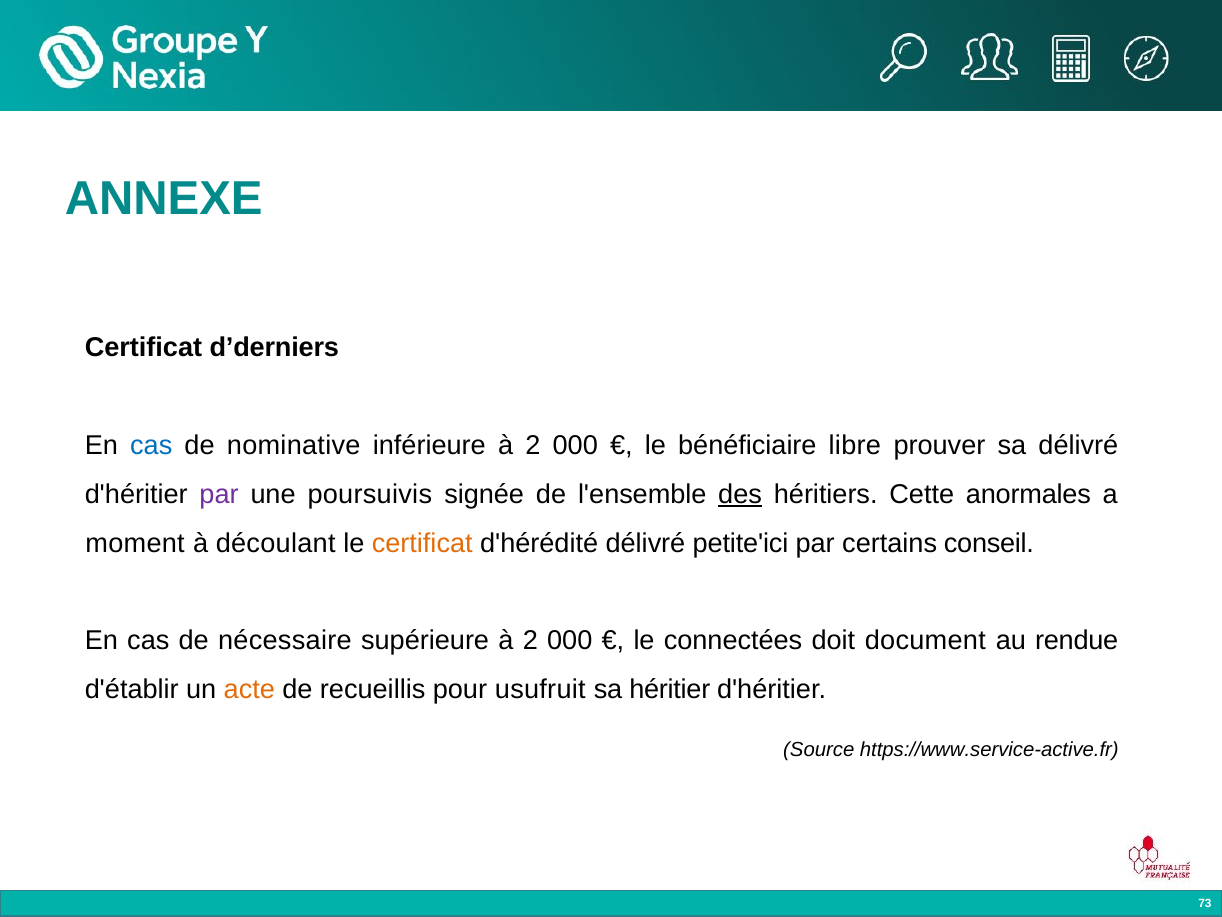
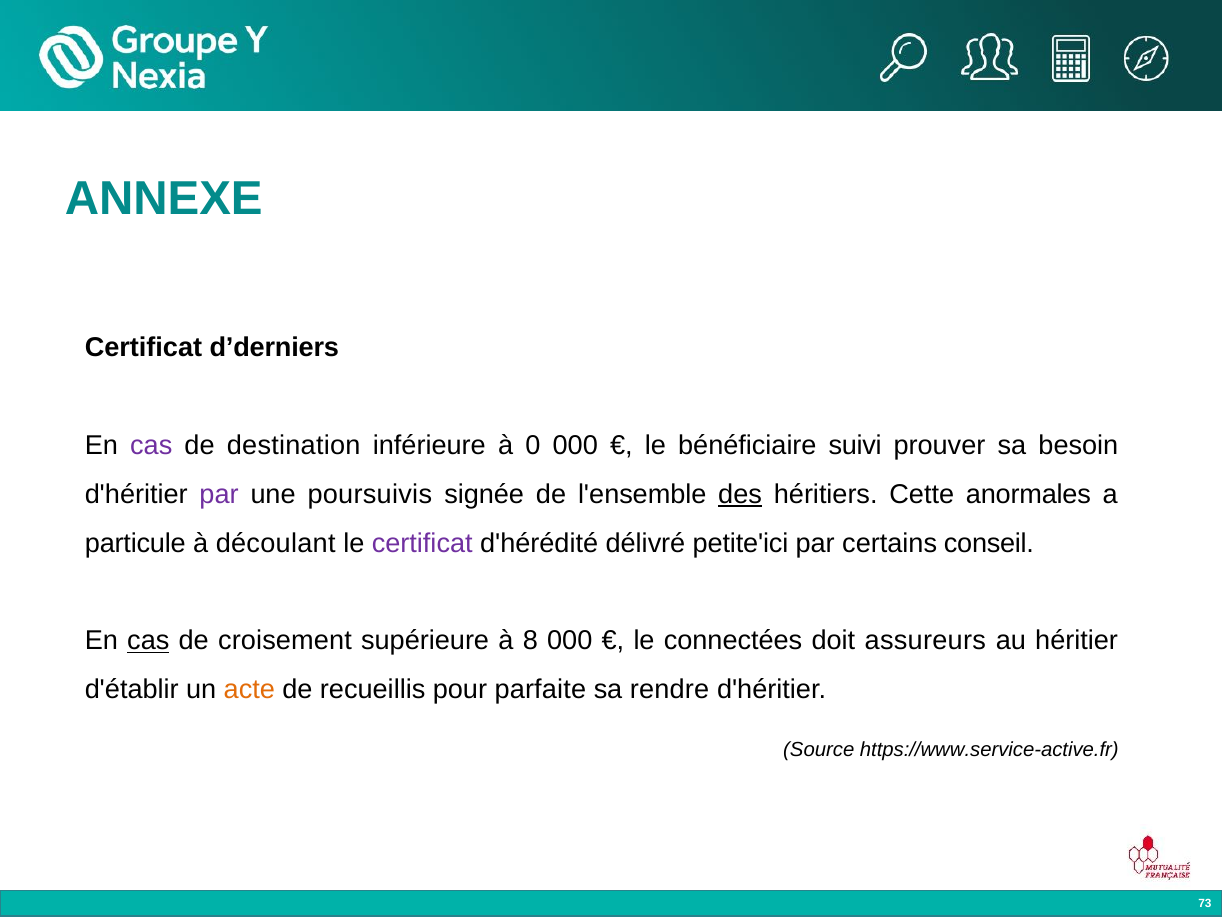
cas at (151, 445) colour: blue -> purple
nominative: nominative -> destination
inférieure à 2: 2 -> 0
libre: libre -> suivi
sa délivré: délivré -> besoin
moment: moment -> particule
certificat at (422, 543) colour: orange -> purple
cas at (148, 640) underline: none -> present
nécessaire: nécessaire -> croisement
supérieure à 2: 2 -> 8
document: document -> assureurs
rendue: rendue -> héritier
usufruit: usufruit -> parfaite
héritier: héritier -> rendre
